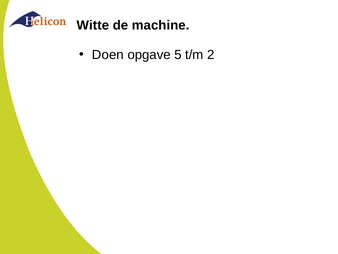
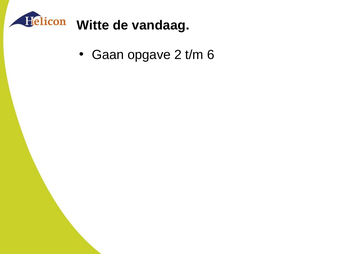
machine: machine -> vandaag
Doen: Doen -> Gaan
5: 5 -> 2
2: 2 -> 6
